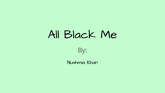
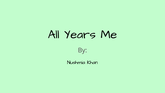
Black: Black -> Years
